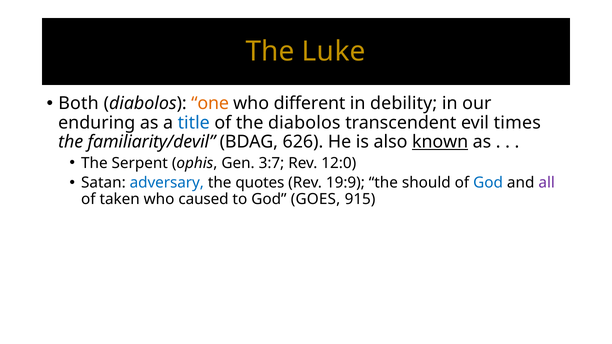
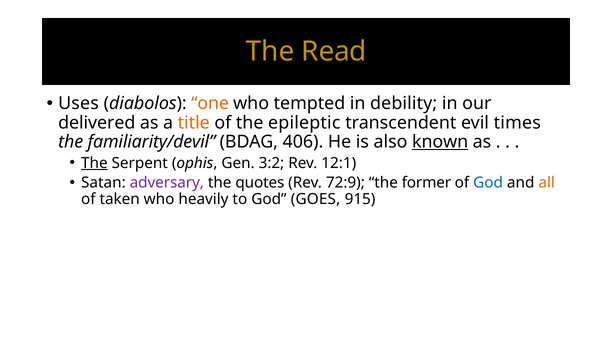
Luke: Luke -> Read
Both: Both -> Uses
different: different -> tempted
enduring: enduring -> delivered
title colour: blue -> orange
the diabolos: diabolos -> epileptic
626: 626 -> 406
The at (94, 163) underline: none -> present
3:7: 3:7 -> 3:2
12:0: 12:0 -> 12:1
adversary colour: blue -> purple
19:9: 19:9 -> 72:9
should: should -> former
all colour: purple -> orange
caused: caused -> heavily
